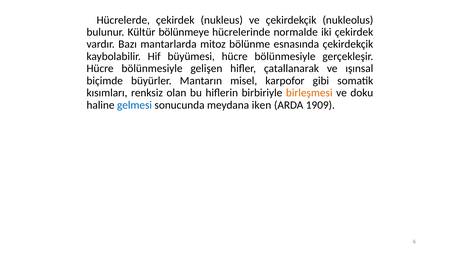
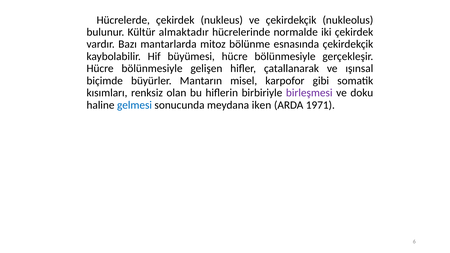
bölünmeye: bölünmeye -> almaktadır
birleşmesi colour: orange -> purple
1909: 1909 -> 1971
